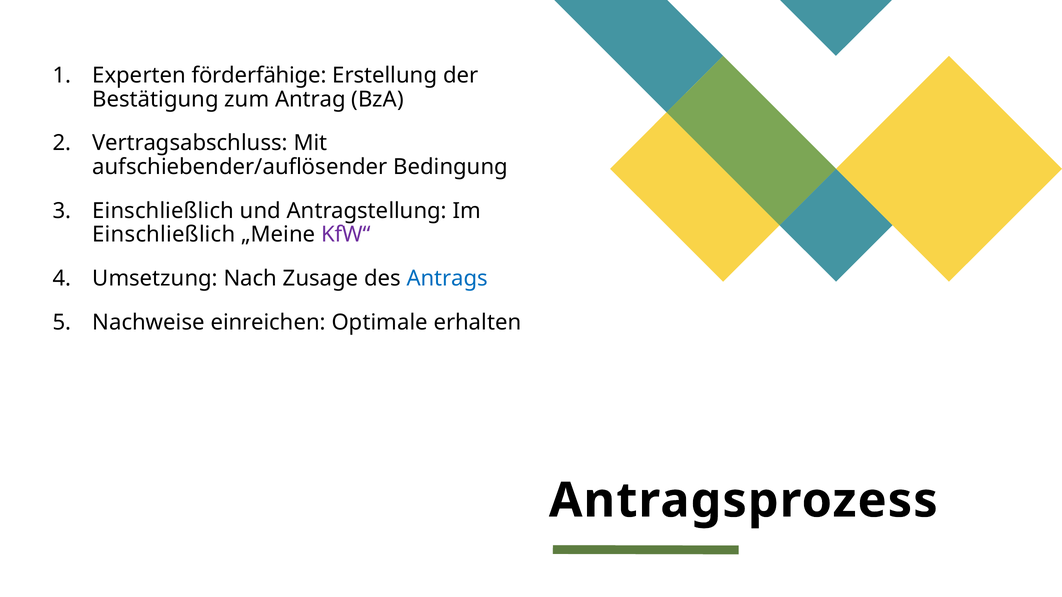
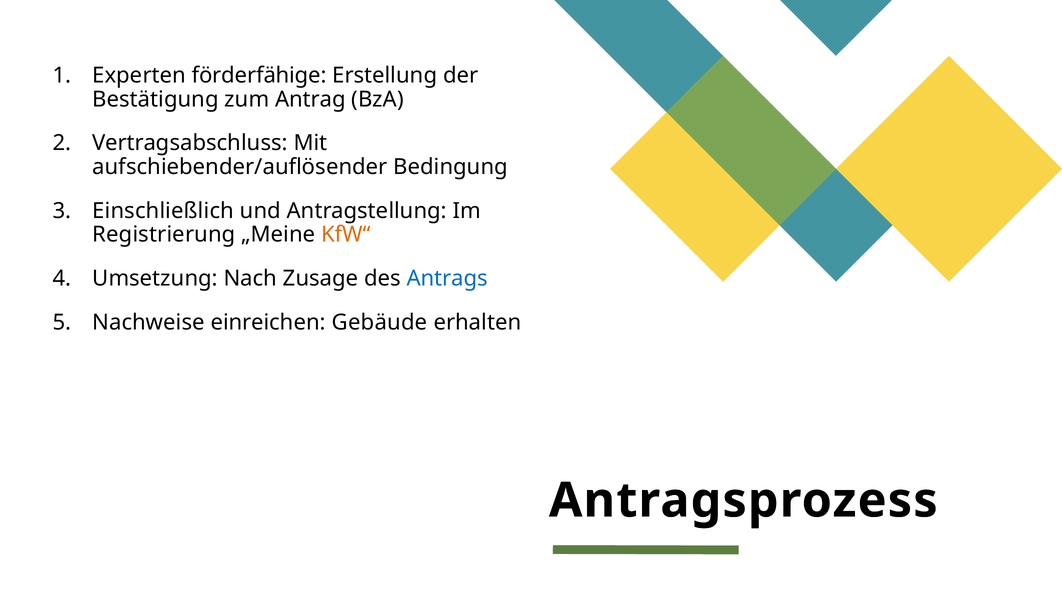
Einschließlich at (164, 235): Einschließlich -> Registrierung
KfW“ colour: purple -> orange
Optimale: Optimale -> Gebäude
